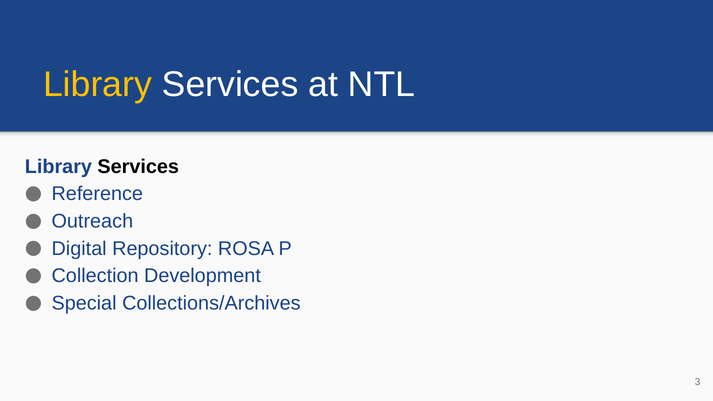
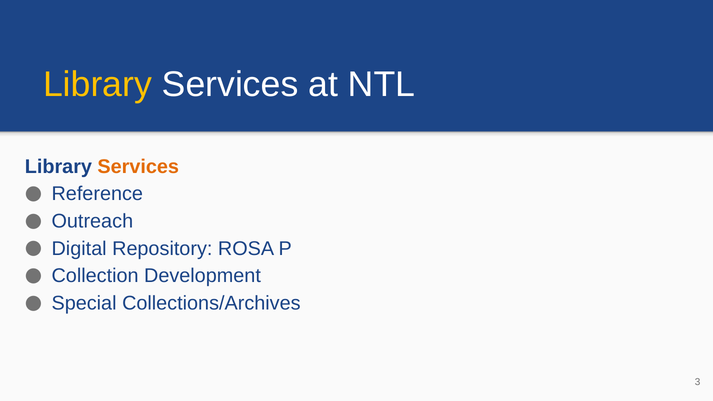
Services at (138, 167) colour: black -> orange
